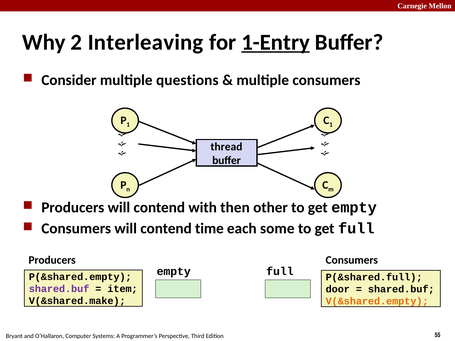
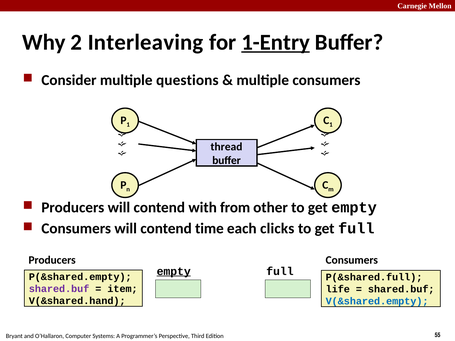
then: then -> from
some: some -> clicks
empty at (174, 271) underline: none -> present
door: door -> life
V(&shared.make: V(&shared.make -> V(&shared.hand
V(&shared.empty colour: orange -> blue
